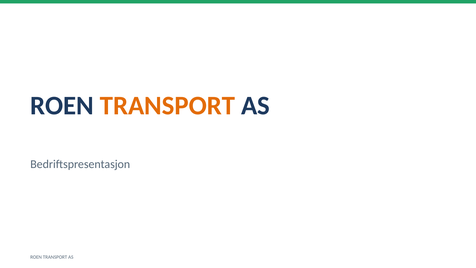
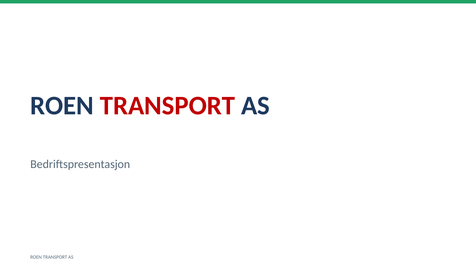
TRANSPORT at (167, 106) colour: orange -> red
